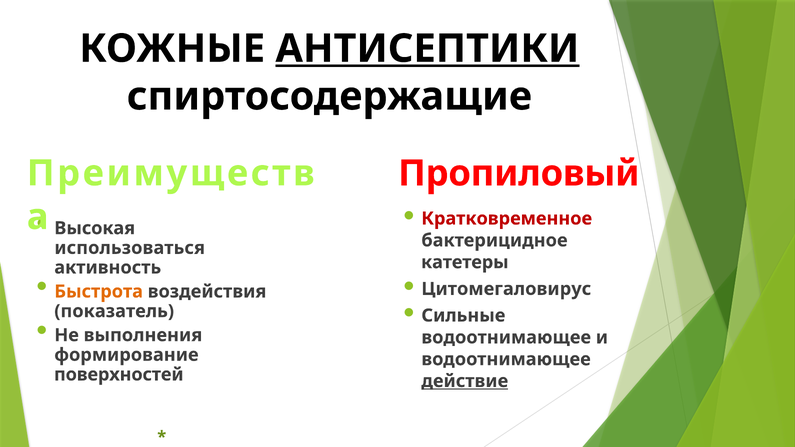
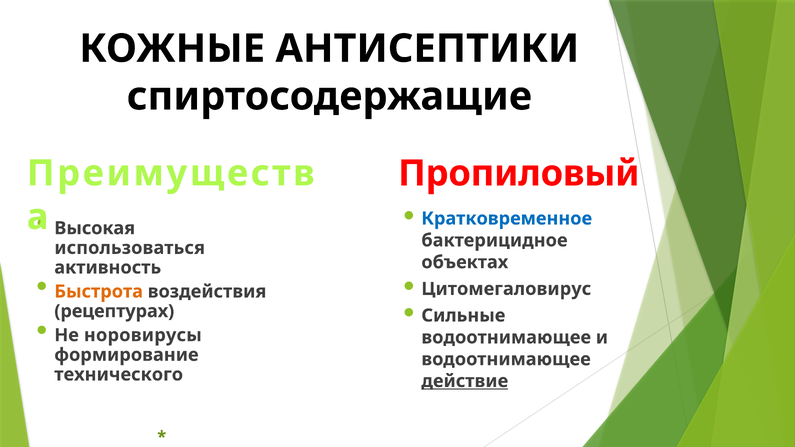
АНТИСЕПТИКИ underline: present -> none
Кратковременное colour: red -> blue
катетеры: катетеры -> объектах
показатель: показатель -> рецептурах
выполнения: выполнения -> норовирусы
поверхностей: поверхностей -> технического
